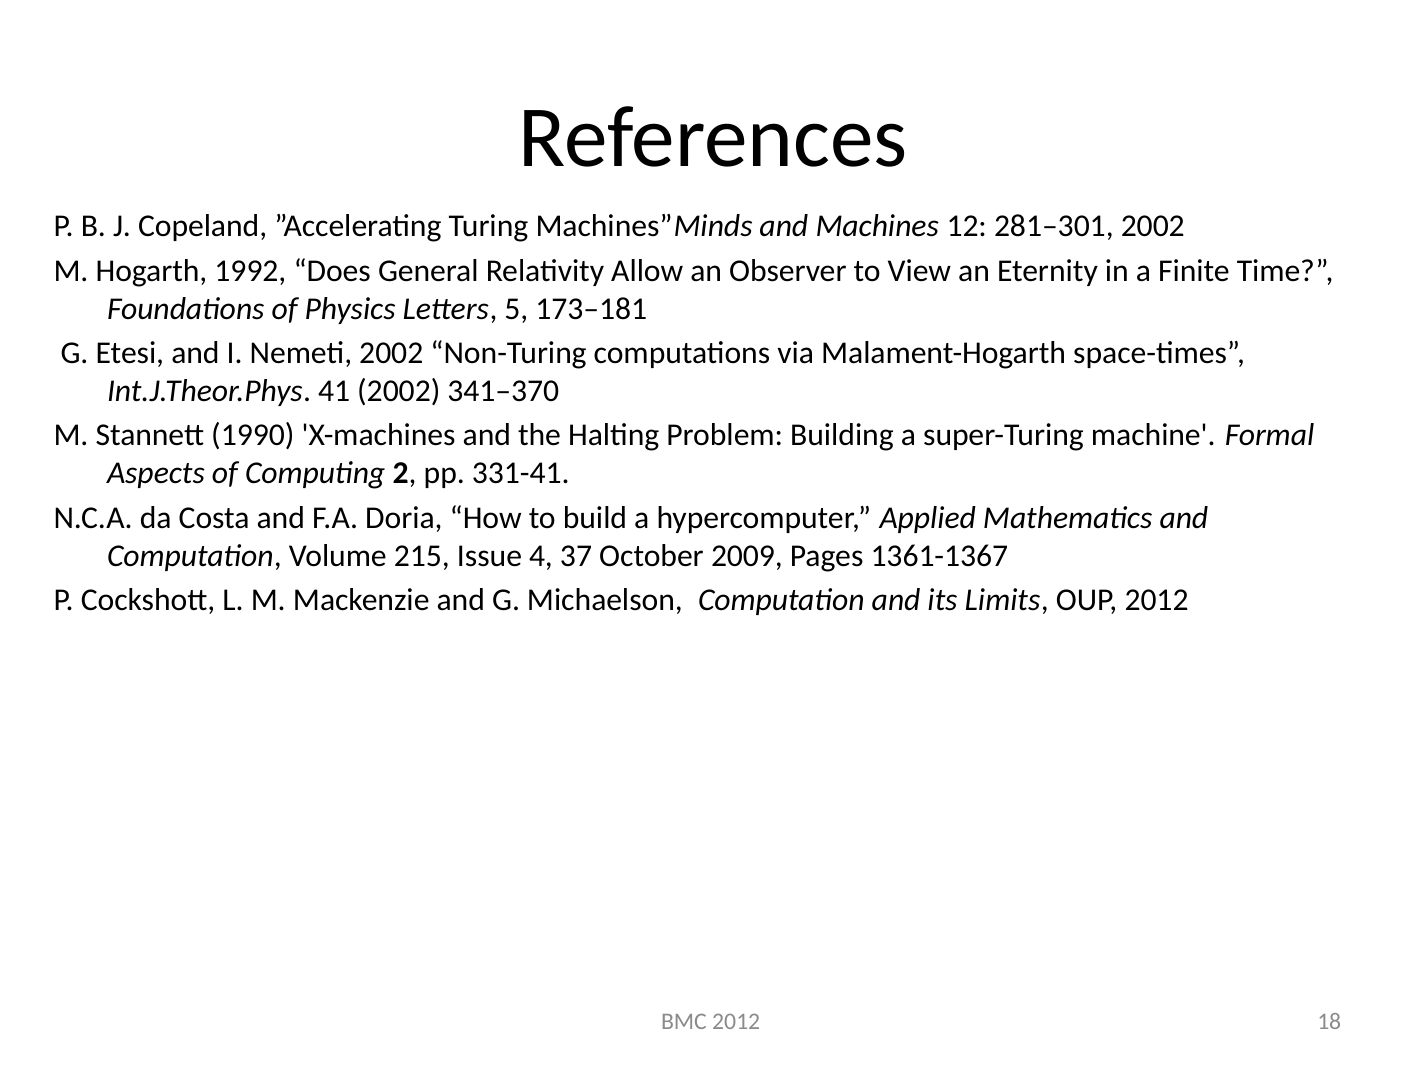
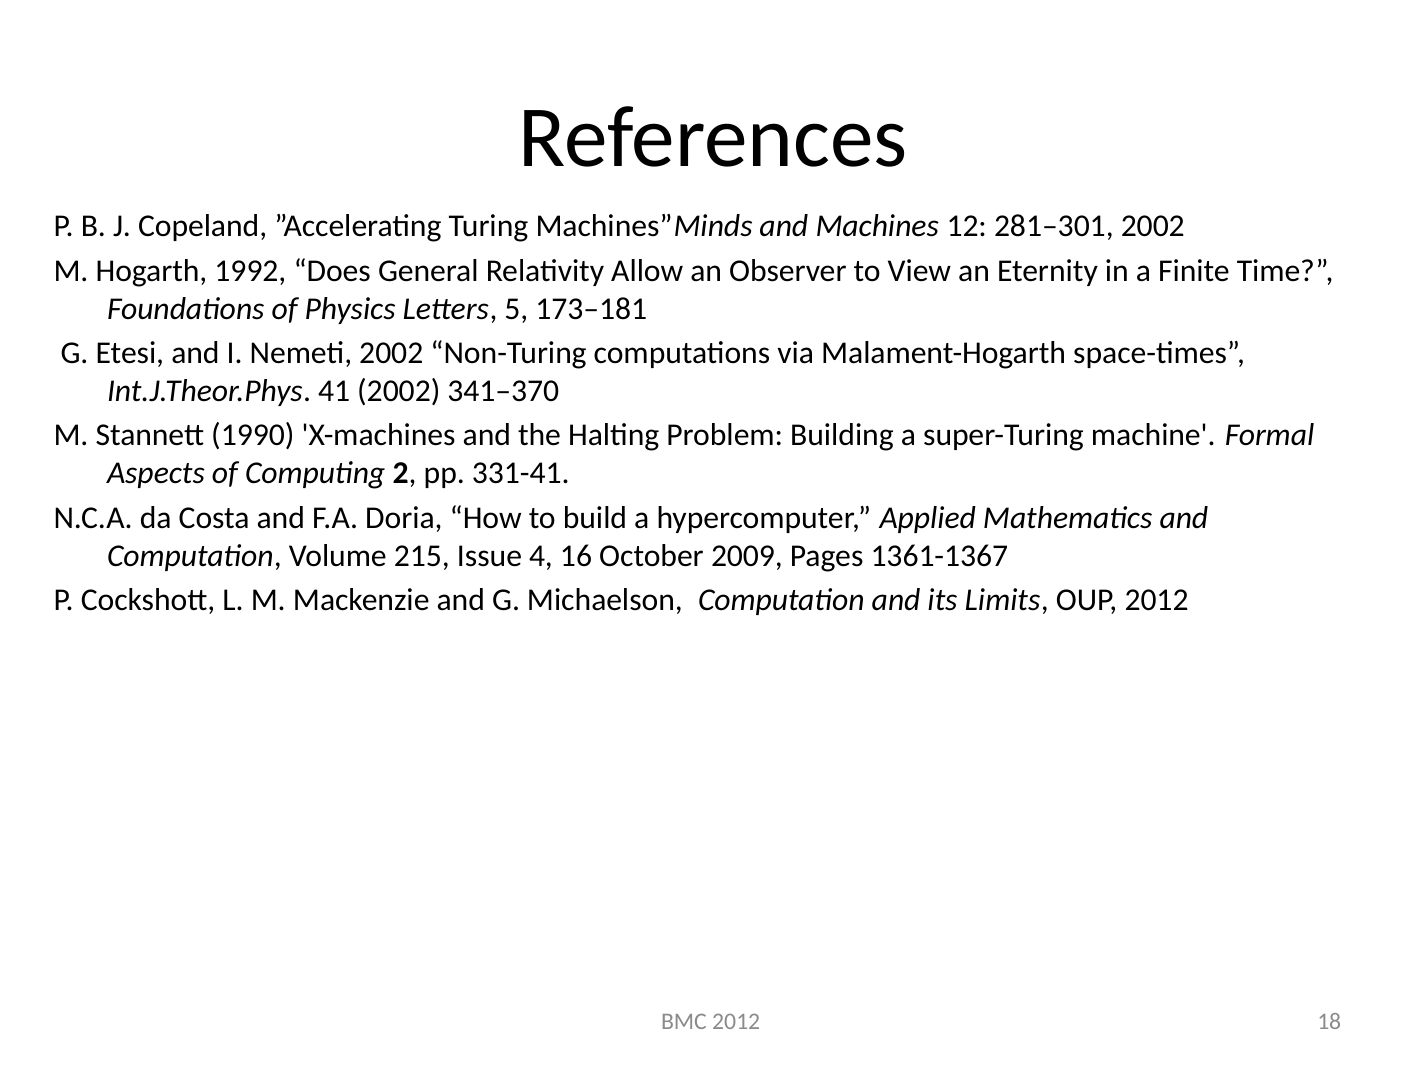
37: 37 -> 16
